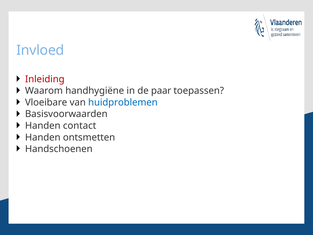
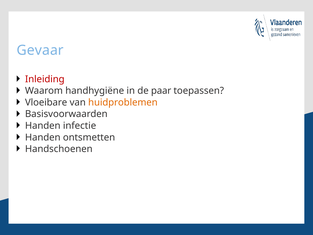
Invloed: Invloed -> Gevaar
huidproblemen colour: blue -> orange
contact: contact -> infectie
